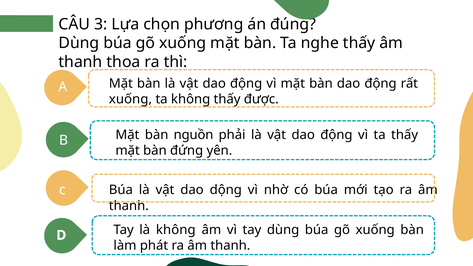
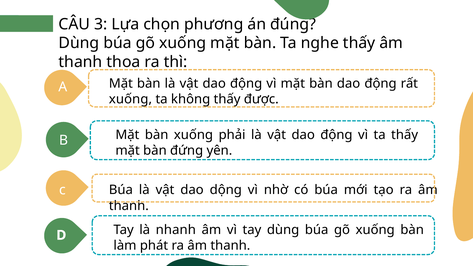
bàn nguồn: nguồn -> xuống
là không: không -> nhanh
